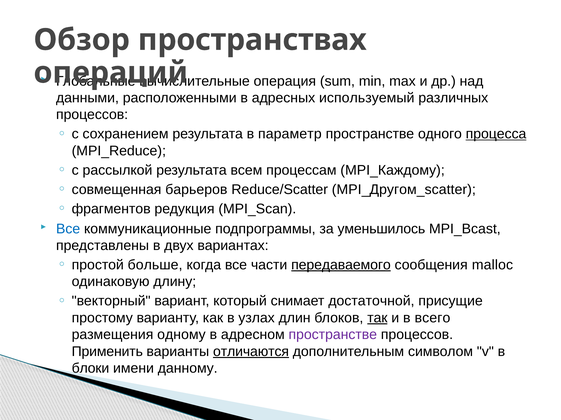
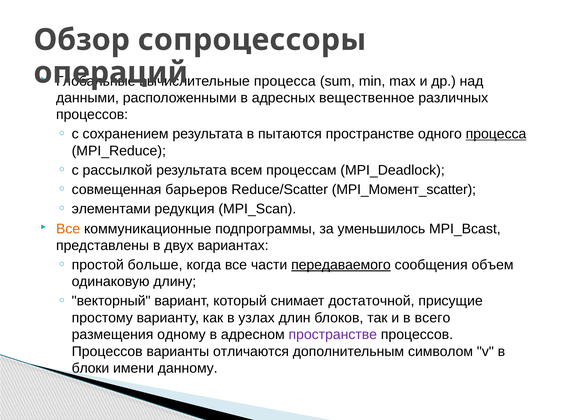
пространствах: пространствах -> сопроцессоры
операция at (285, 81): операция -> процесса
используемый: используемый -> вещественное
параметр: параметр -> пытаются
MPI_Каждому: MPI_Каждому -> MPI_Deadlock
MPI_Другом_scatter: MPI_Другом_scatter -> MPI_Момент_scatter
фрагментов: фрагментов -> элементами
Все at (68, 229) colour: blue -> orange
malloc: malloc -> объем
так underline: present -> none
Применить at (107, 352): Применить -> Процессов
отличаются underline: present -> none
